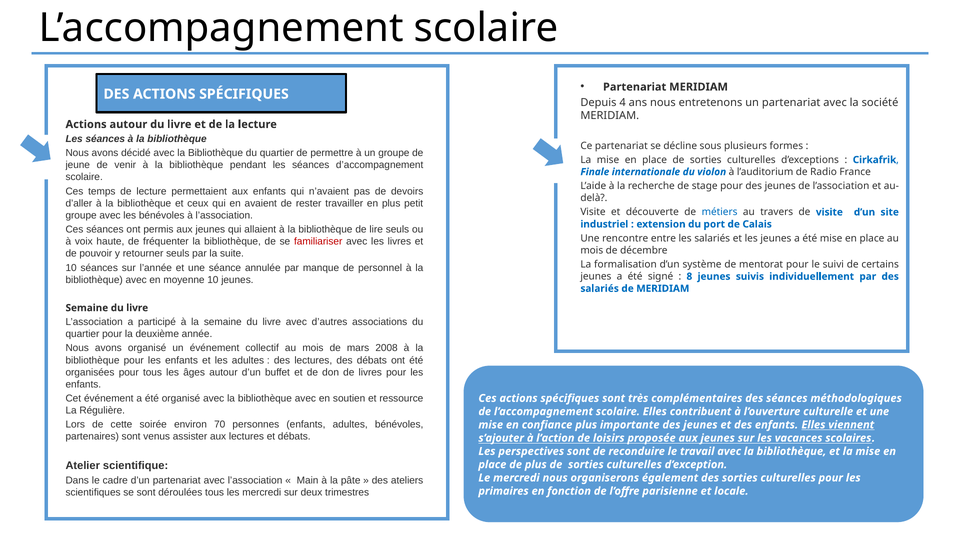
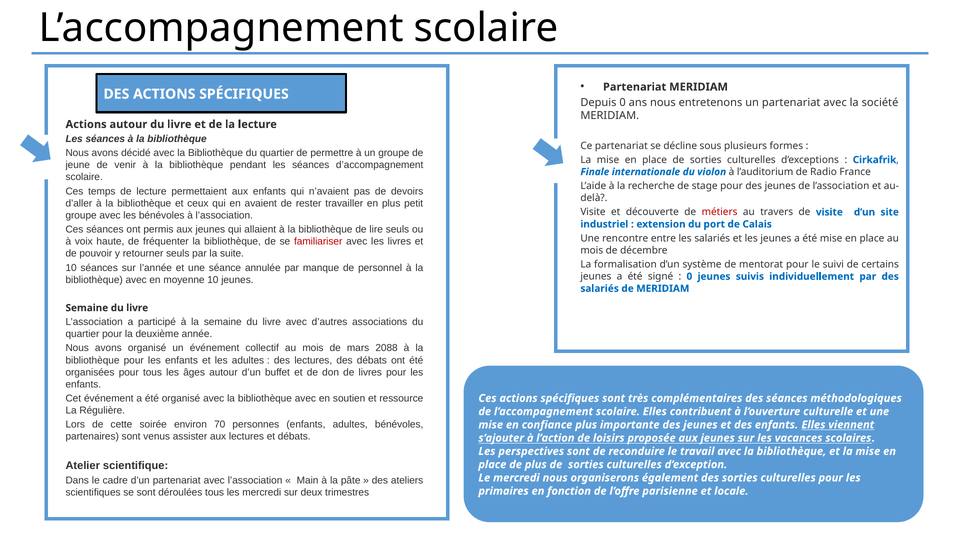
Depuis 4: 4 -> 0
métiers colour: blue -> red
8 at (689, 277): 8 -> 0
2008: 2008 -> 2088
